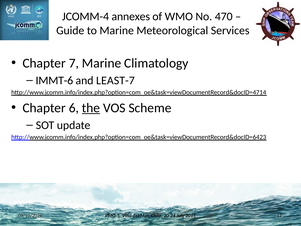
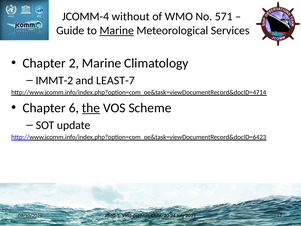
annexes: annexes -> without
470: 470 -> 571
Marine at (117, 30) underline: none -> present
7: 7 -> 2
IMMT-6: IMMT-6 -> IMMT-2
